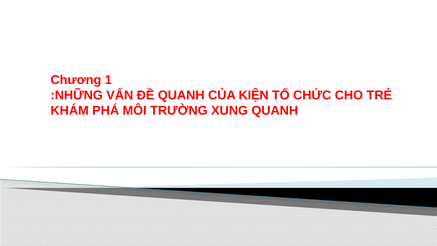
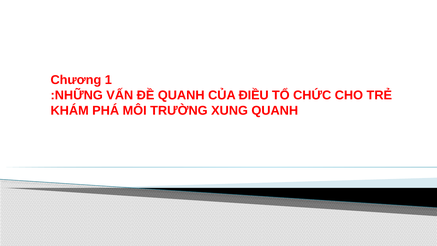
KIỆN: KIỆN -> ĐIỀU
